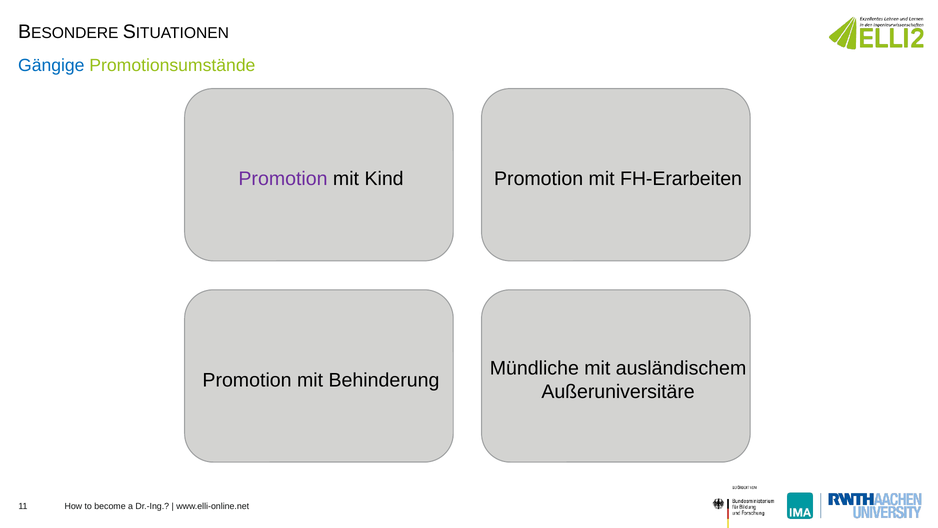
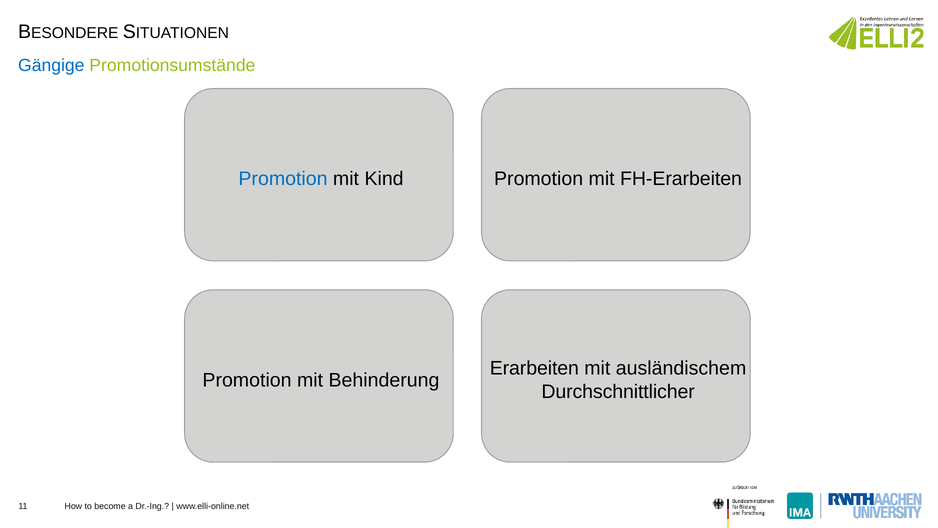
Promotion at (283, 179) colour: purple -> blue
Mündliche: Mündliche -> Erarbeiten
Außeruniversitäre: Außeruniversitäre -> Durchschnittlicher
